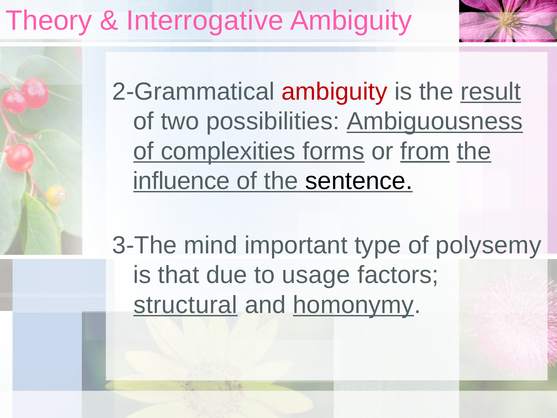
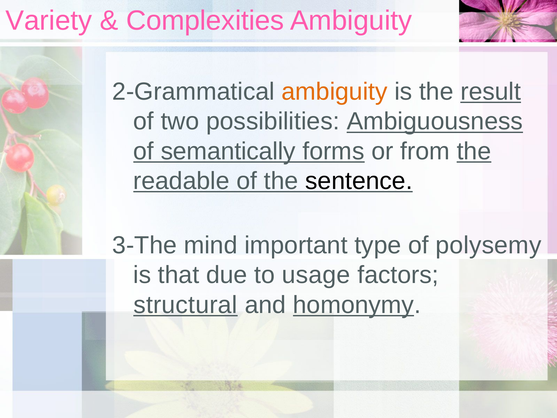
Theory: Theory -> Variety
Interrogative: Interrogative -> Complexities
ambiguity at (335, 92) colour: red -> orange
complexities: complexities -> semantically
from underline: present -> none
influence: influence -> readable
